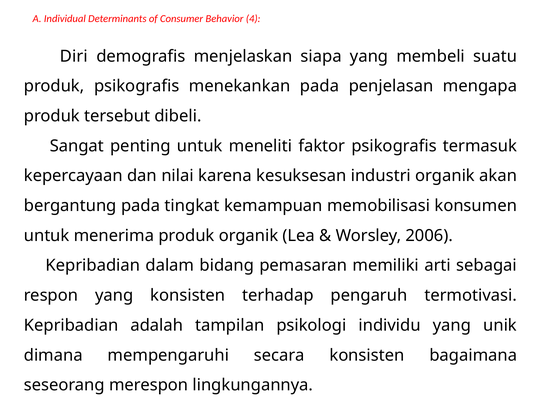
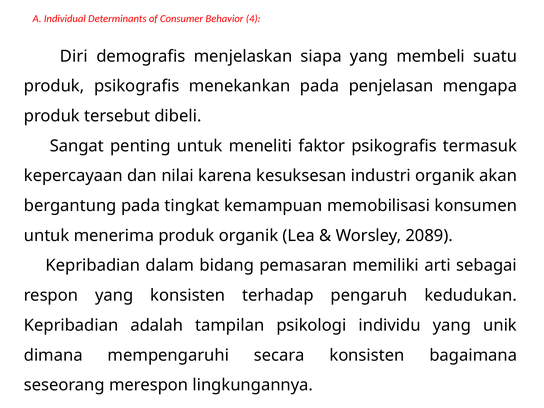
2006: 2006 -> 2089
termotivasi: termotivasi -> kedudukan
